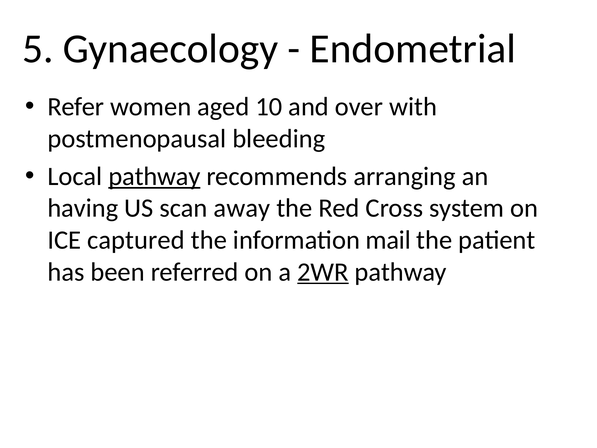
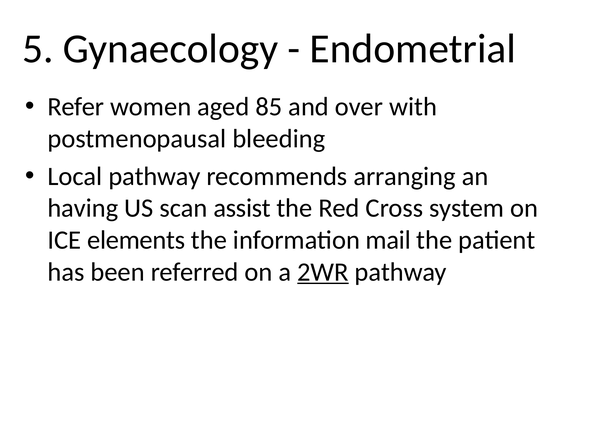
10: 10 -> 85
pathway at (154, 176) underline: present -> none
away: away -> assist
captured: captured -> elements
